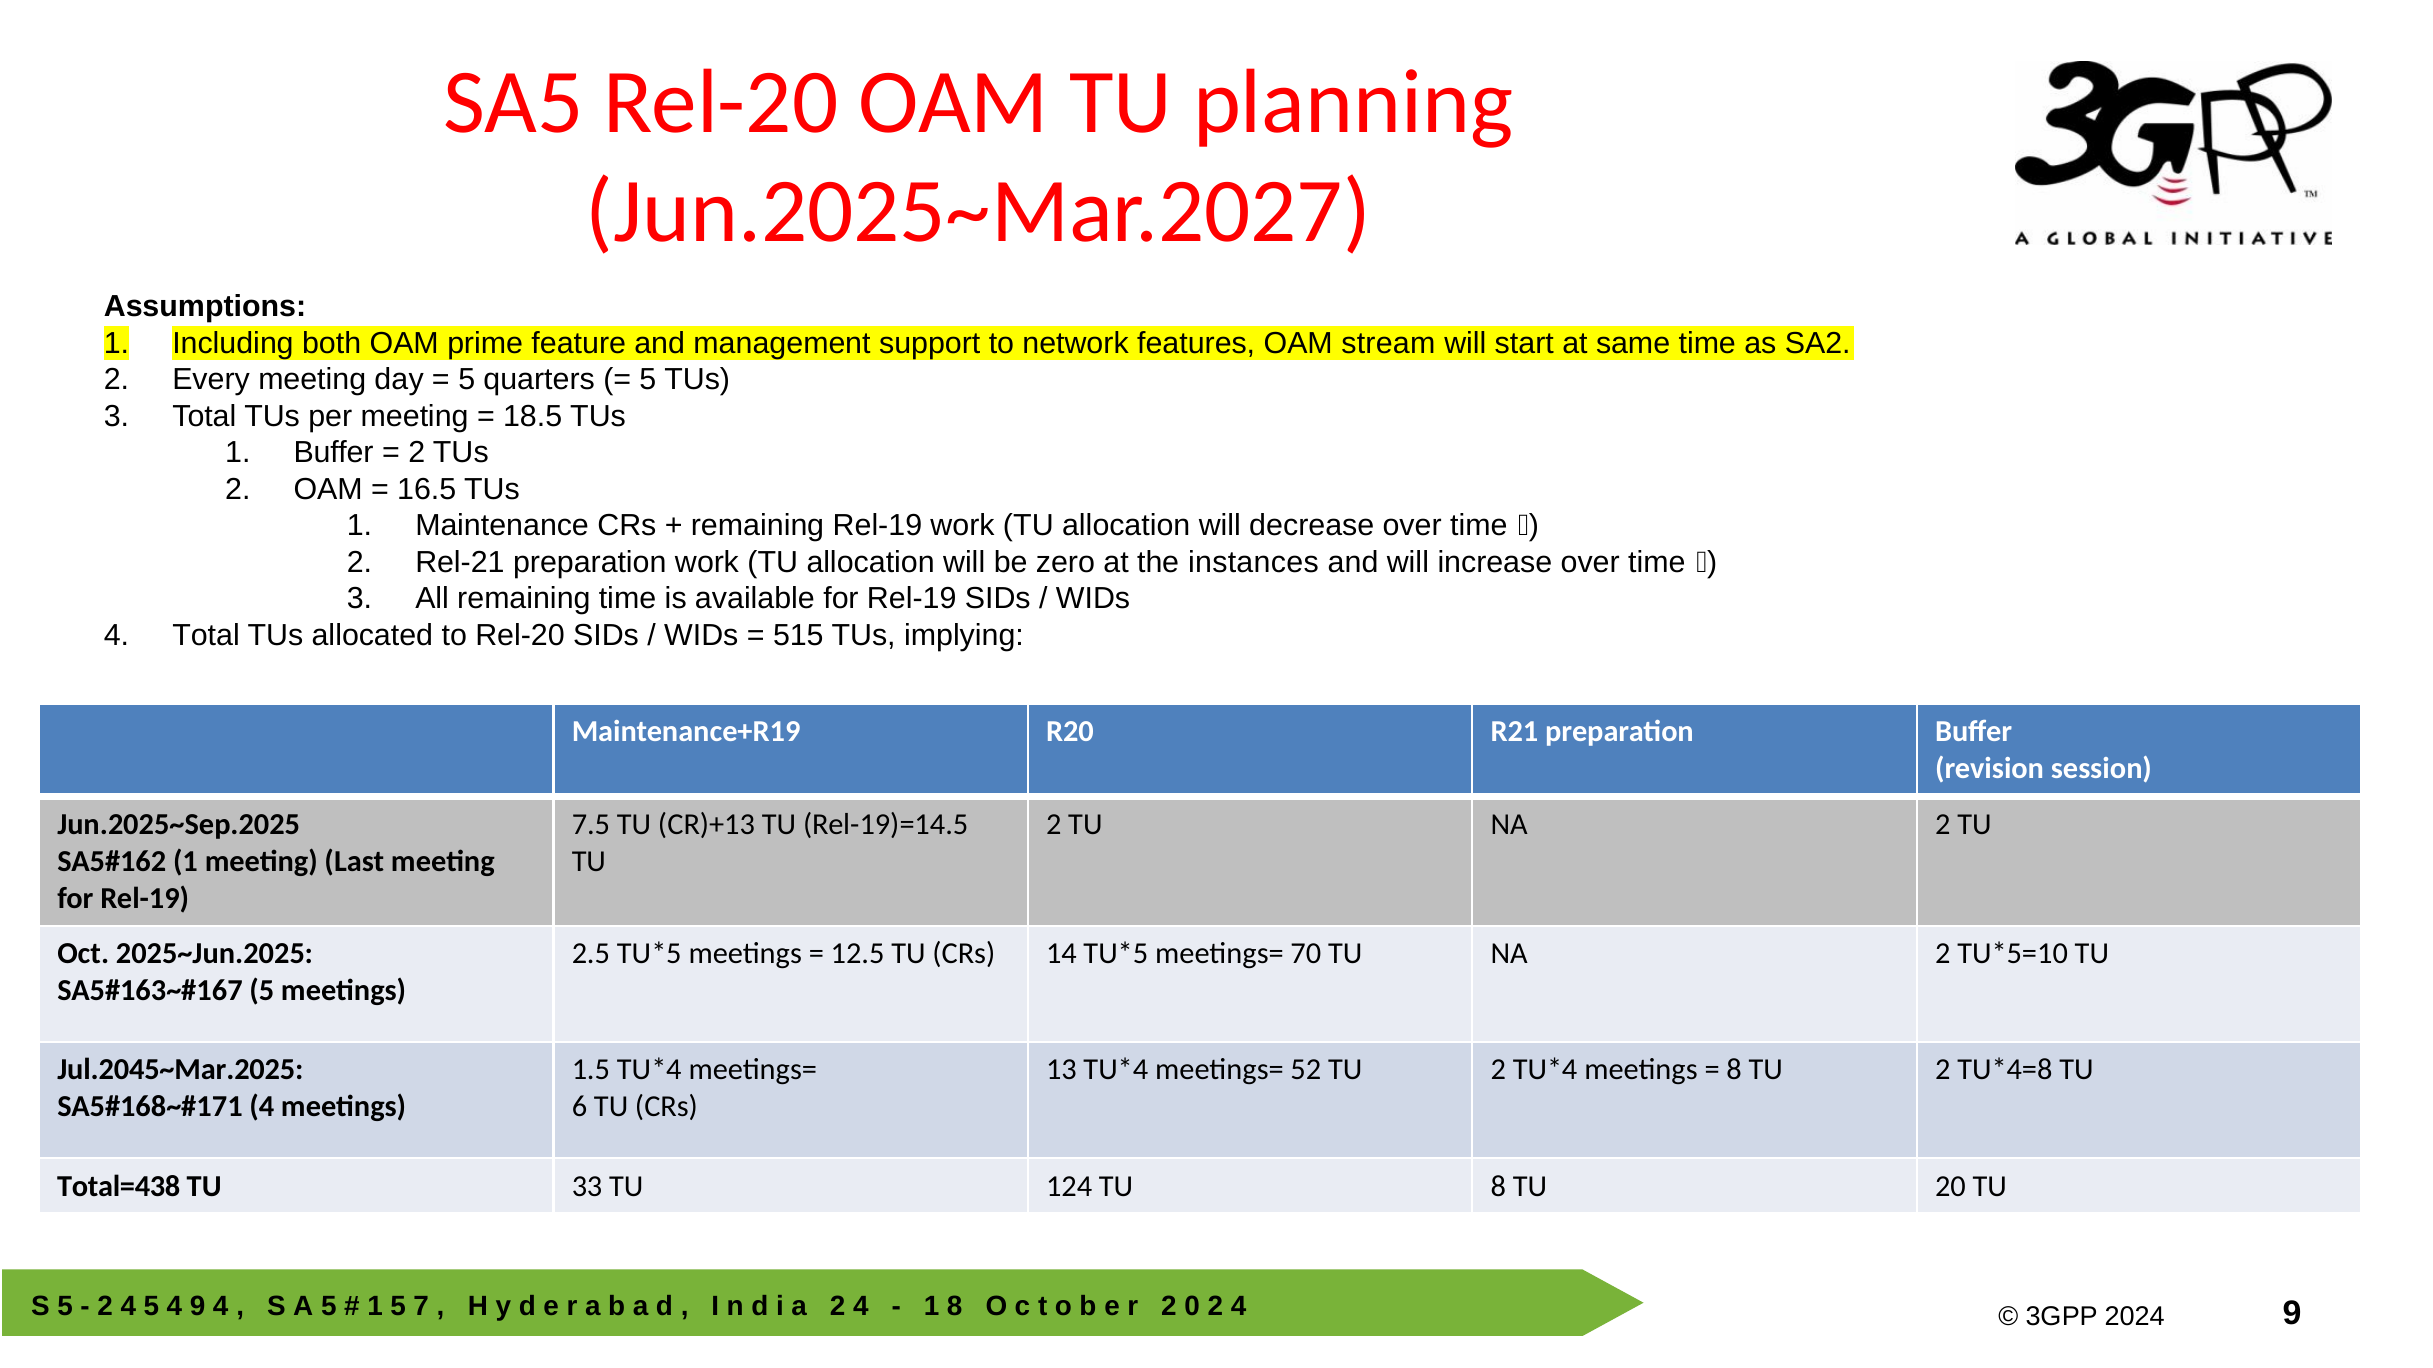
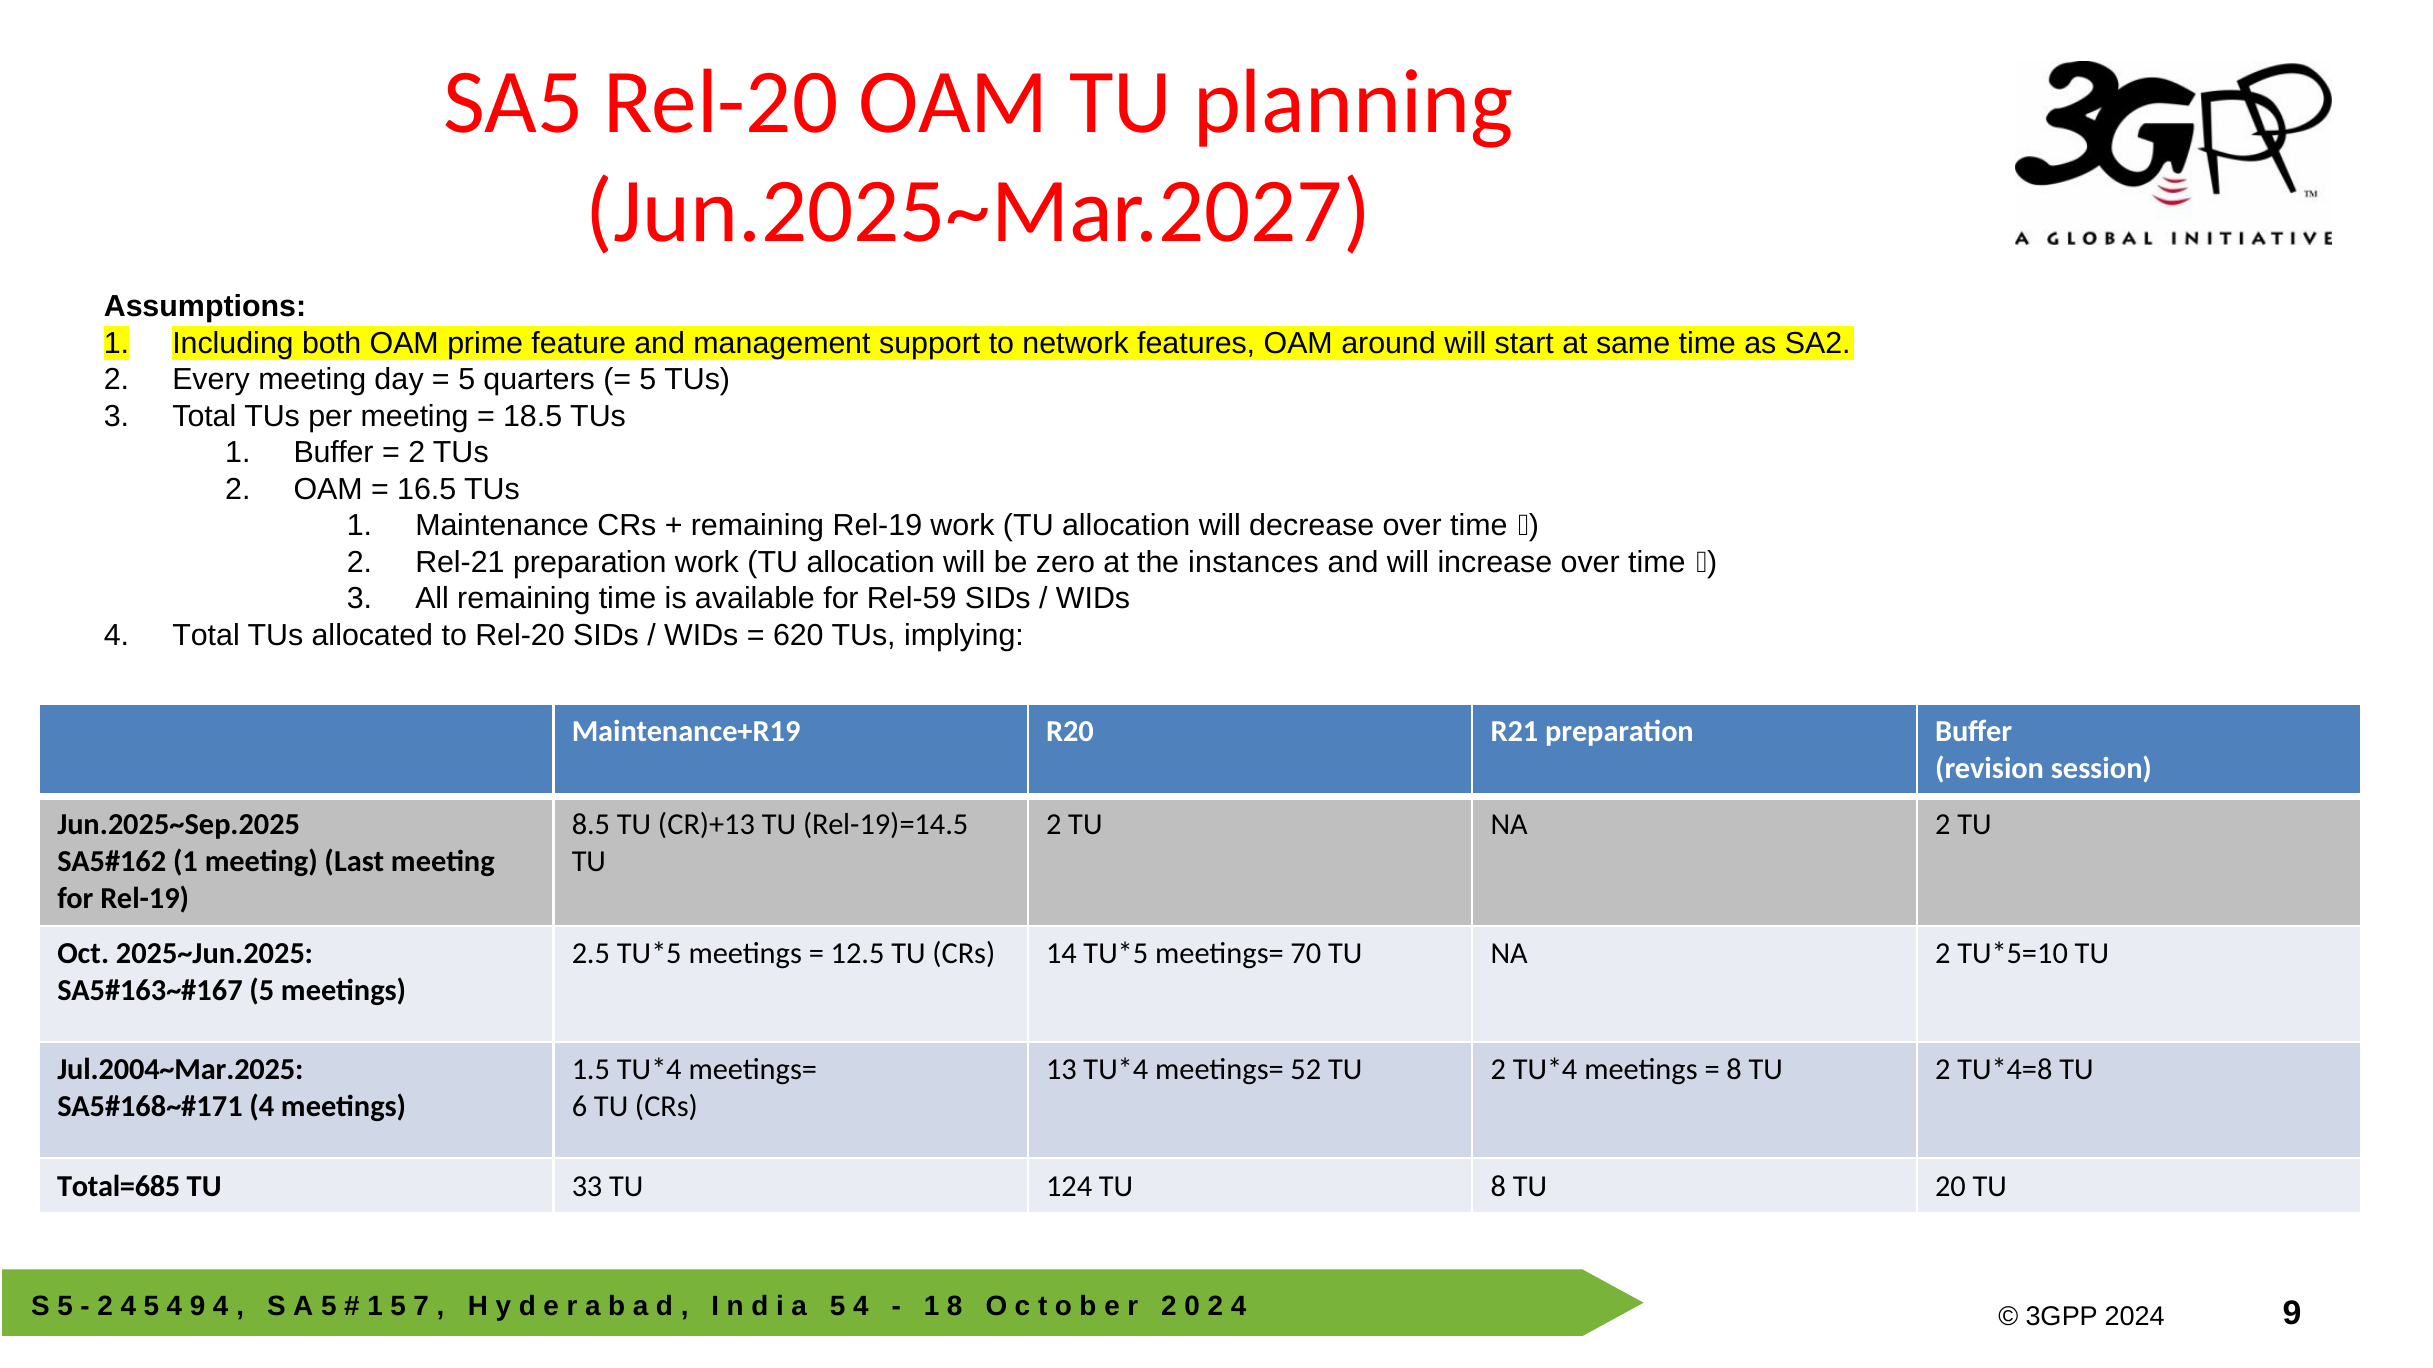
stream: stream -> around
available for Rel-19: Rel-19 -> Rel-59
515: 515 -> 620
7.5: 7.5 -> 8.5
Jul.2045~Mar.2025: Jul.2045~Mar.2025 -> Jul.2004~Mar.2025
Total=438: Total=438 -> Total=685
2 at (838, 1307): 2 -> 5
